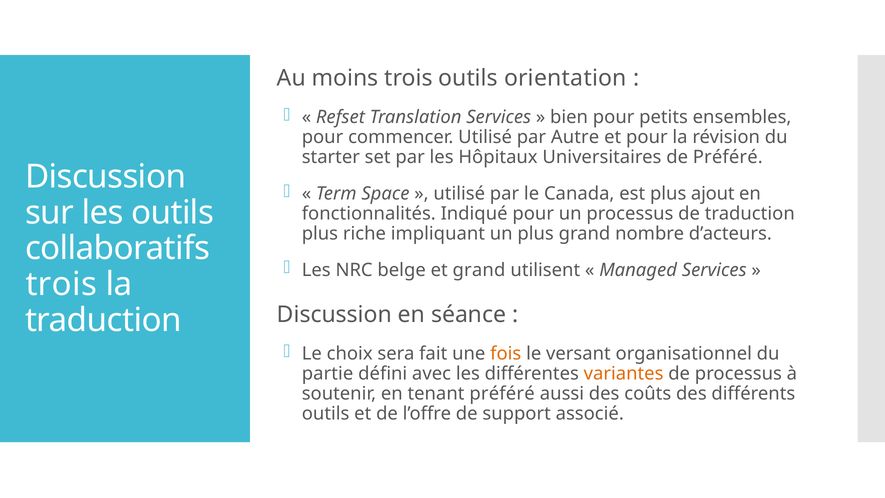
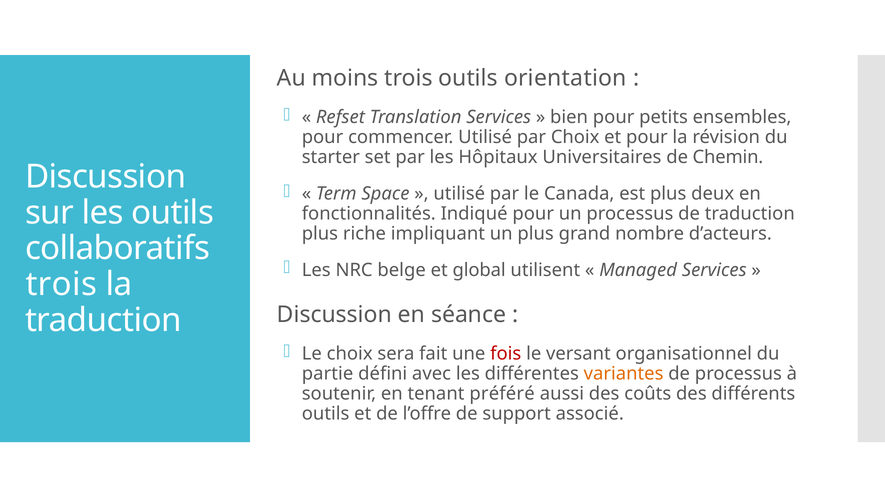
par Autre: Autre -> Choix
de Préféré: Préféré -> Chemin
ajout: ajout -> deux
et grand: grand -> global
fois colour: orange -> red
